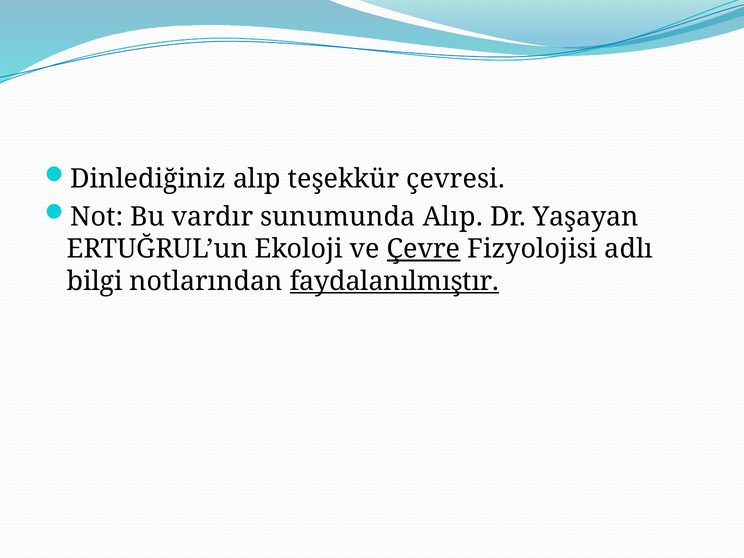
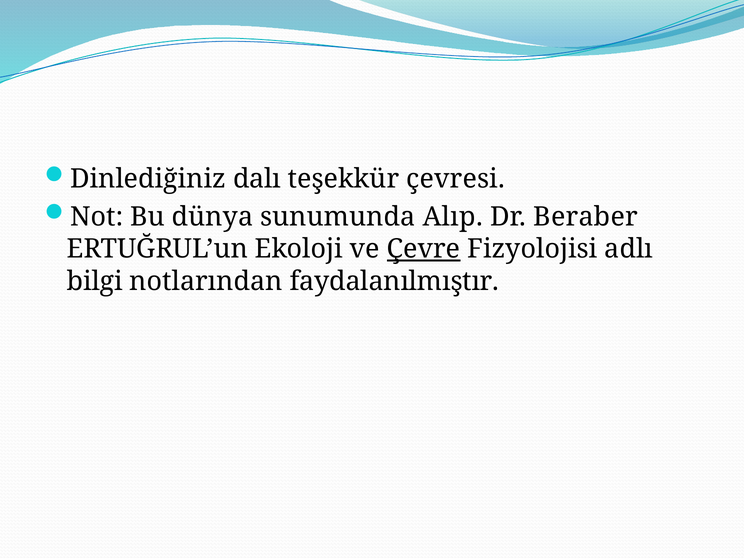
Dinlediğiniz alıp: alıp -> dalı
vardır: vardır -> dünya
Yaşayan: Yaşayan -> Beraber
faydalanılmıştır underline: present -> none
